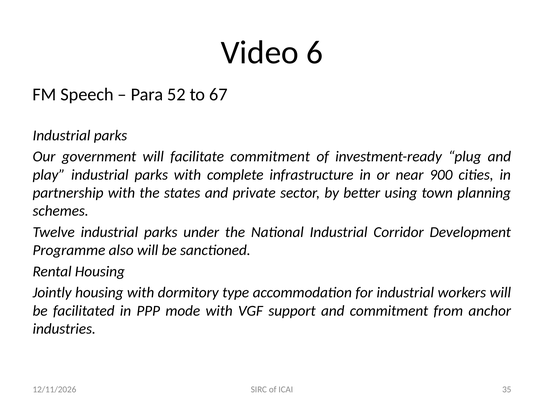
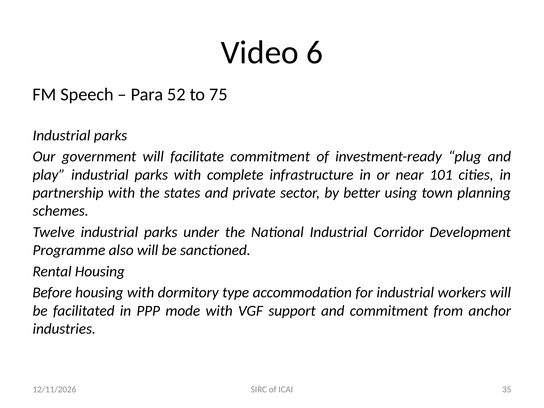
67: 67 -> 75
900: 900 -> 101
Jointly: Jointly -> Before
